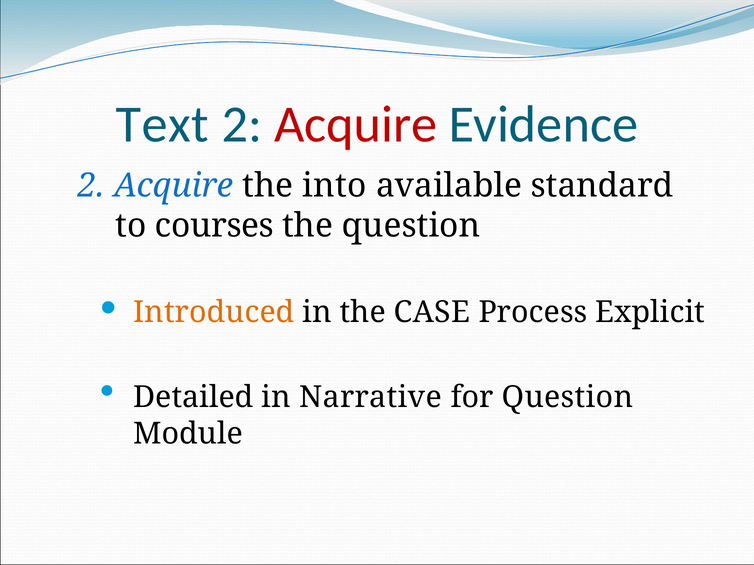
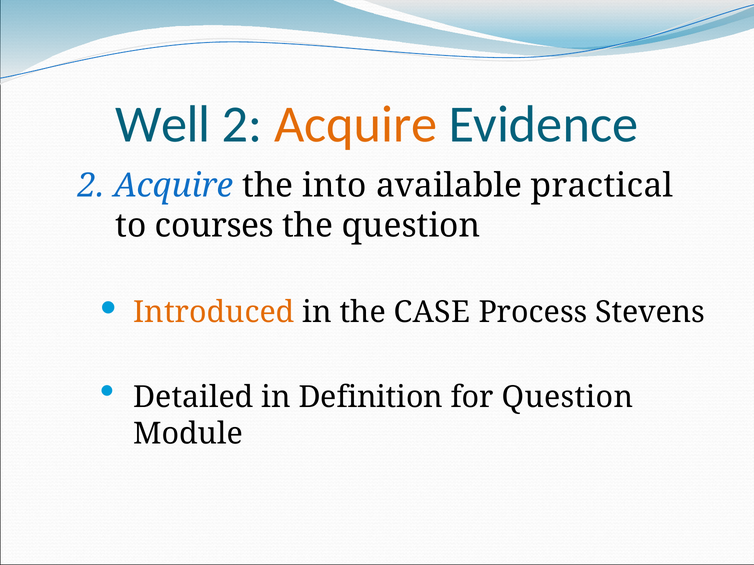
Text: Text -> Well
Acquire at (356, 125) colour: red -> orange
standard: standard -> practical
Explicit: Explicit -> Stevens
Narrative: Narrative -> Definition
